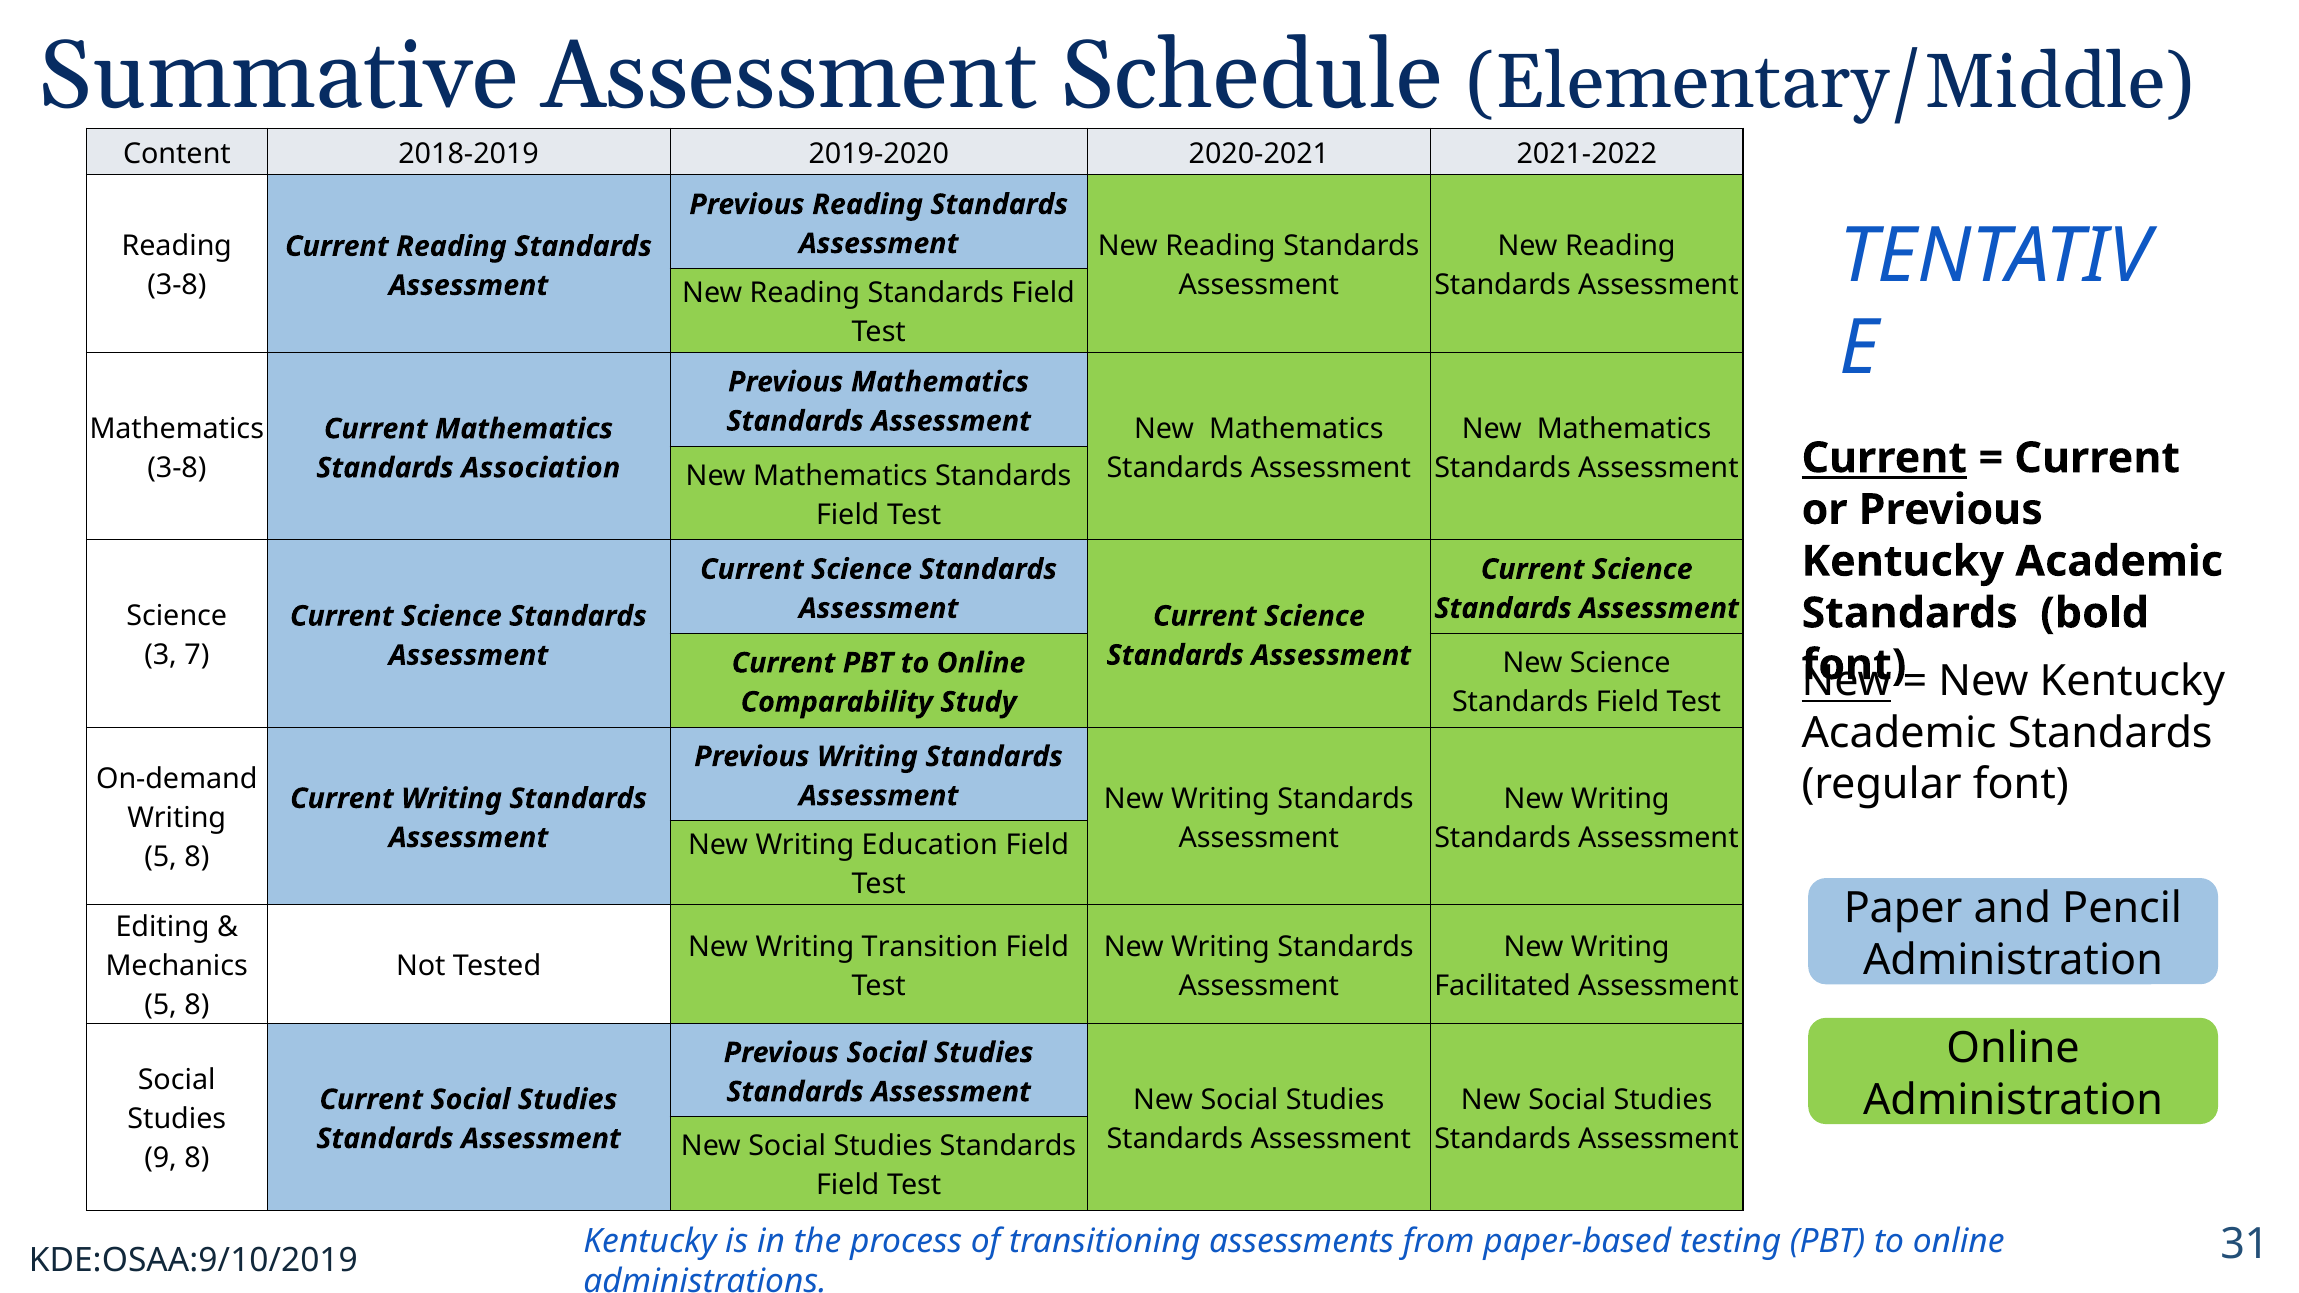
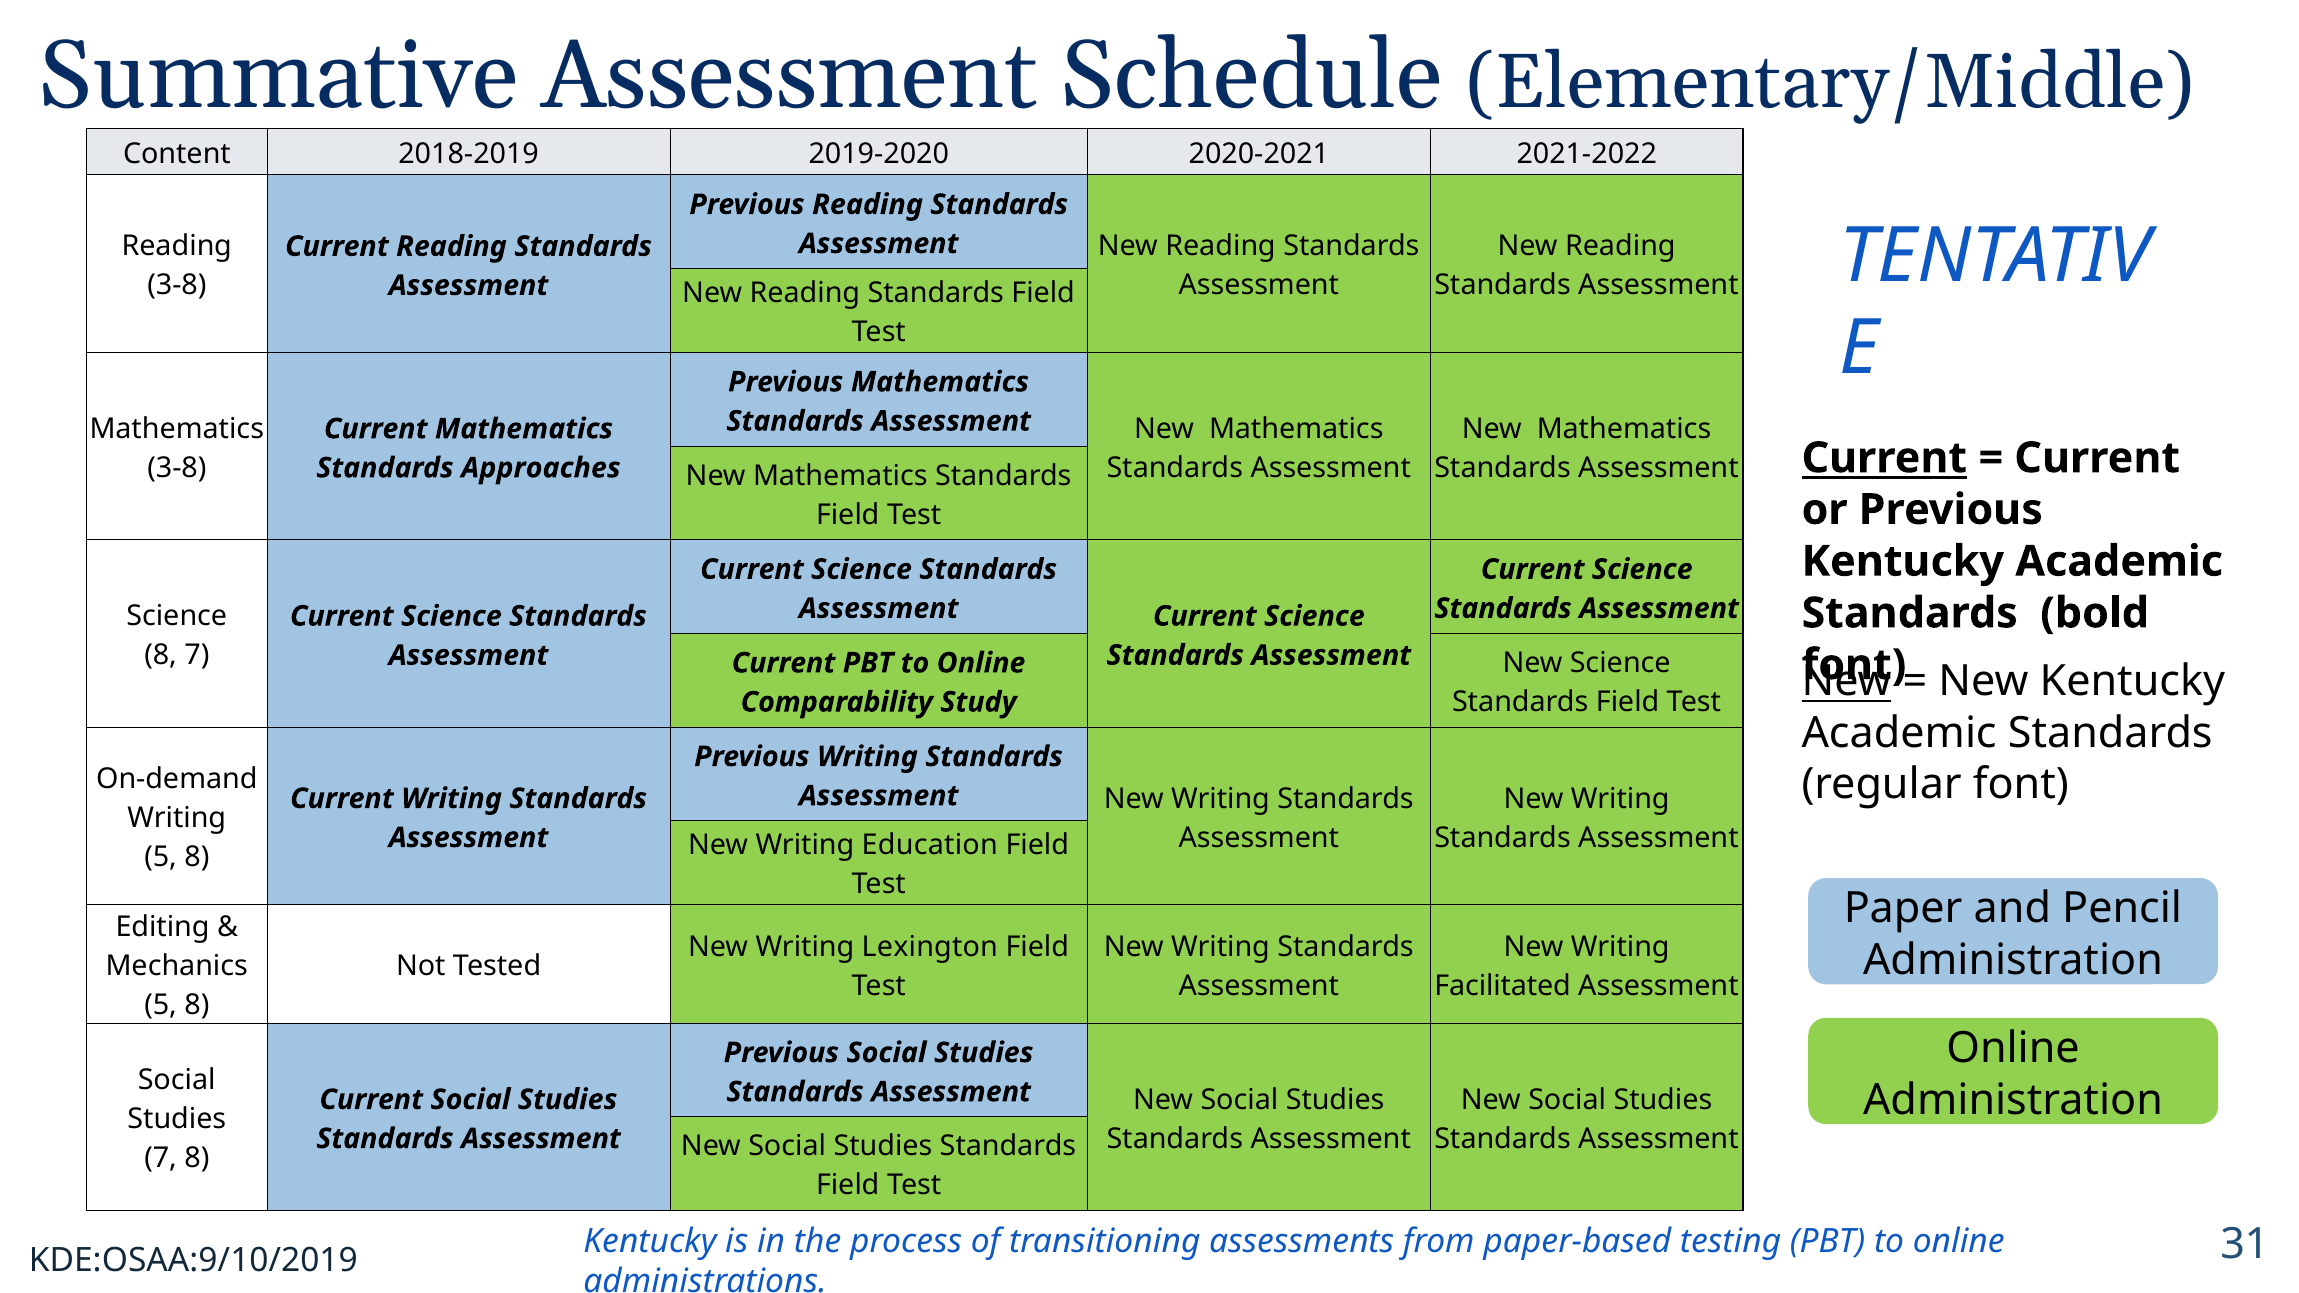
Association: Association -> Approaches
3 at (161, 655): 3 -> 8
Transition: Transition -> Lexington
9 at (161, 1158): 9 -> 7
